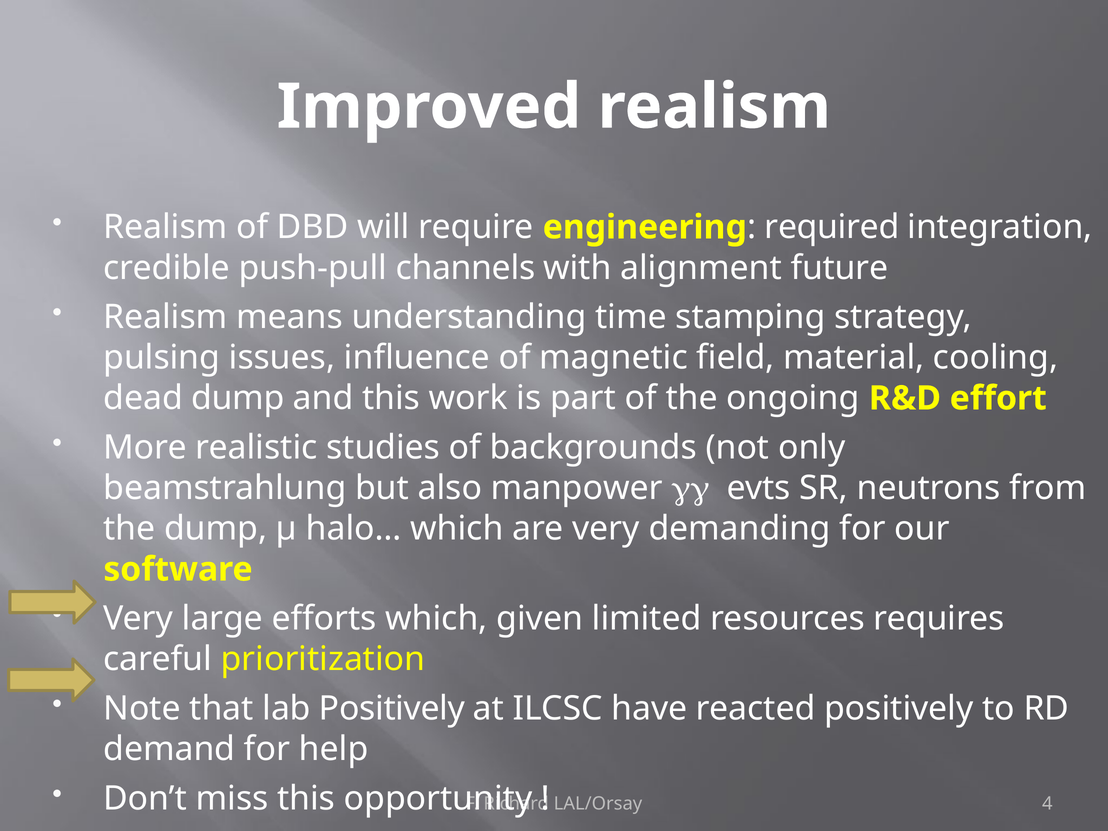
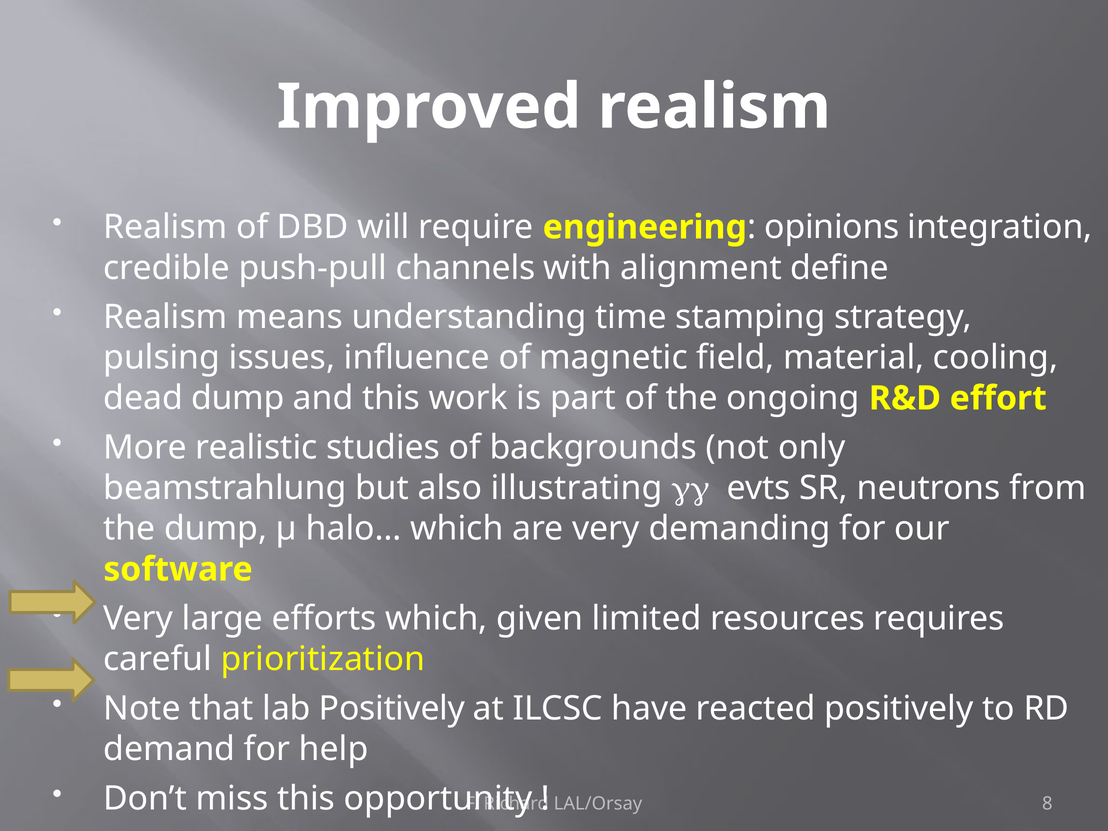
required: required -> opinions
future: future -> define
manpower: manpower -> illustrating
4: 4 -> 8
